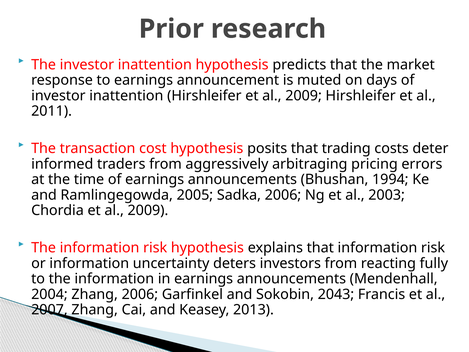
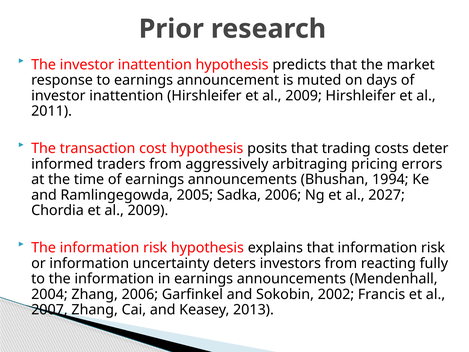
2003: 2003 -> 2027
2043: 2043 -> 2002
